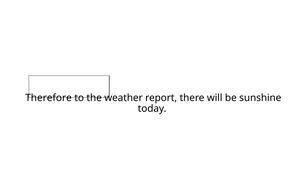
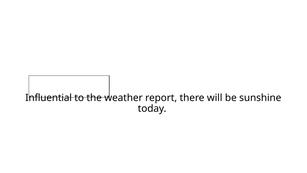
Therefore: Therefore -> Influential
